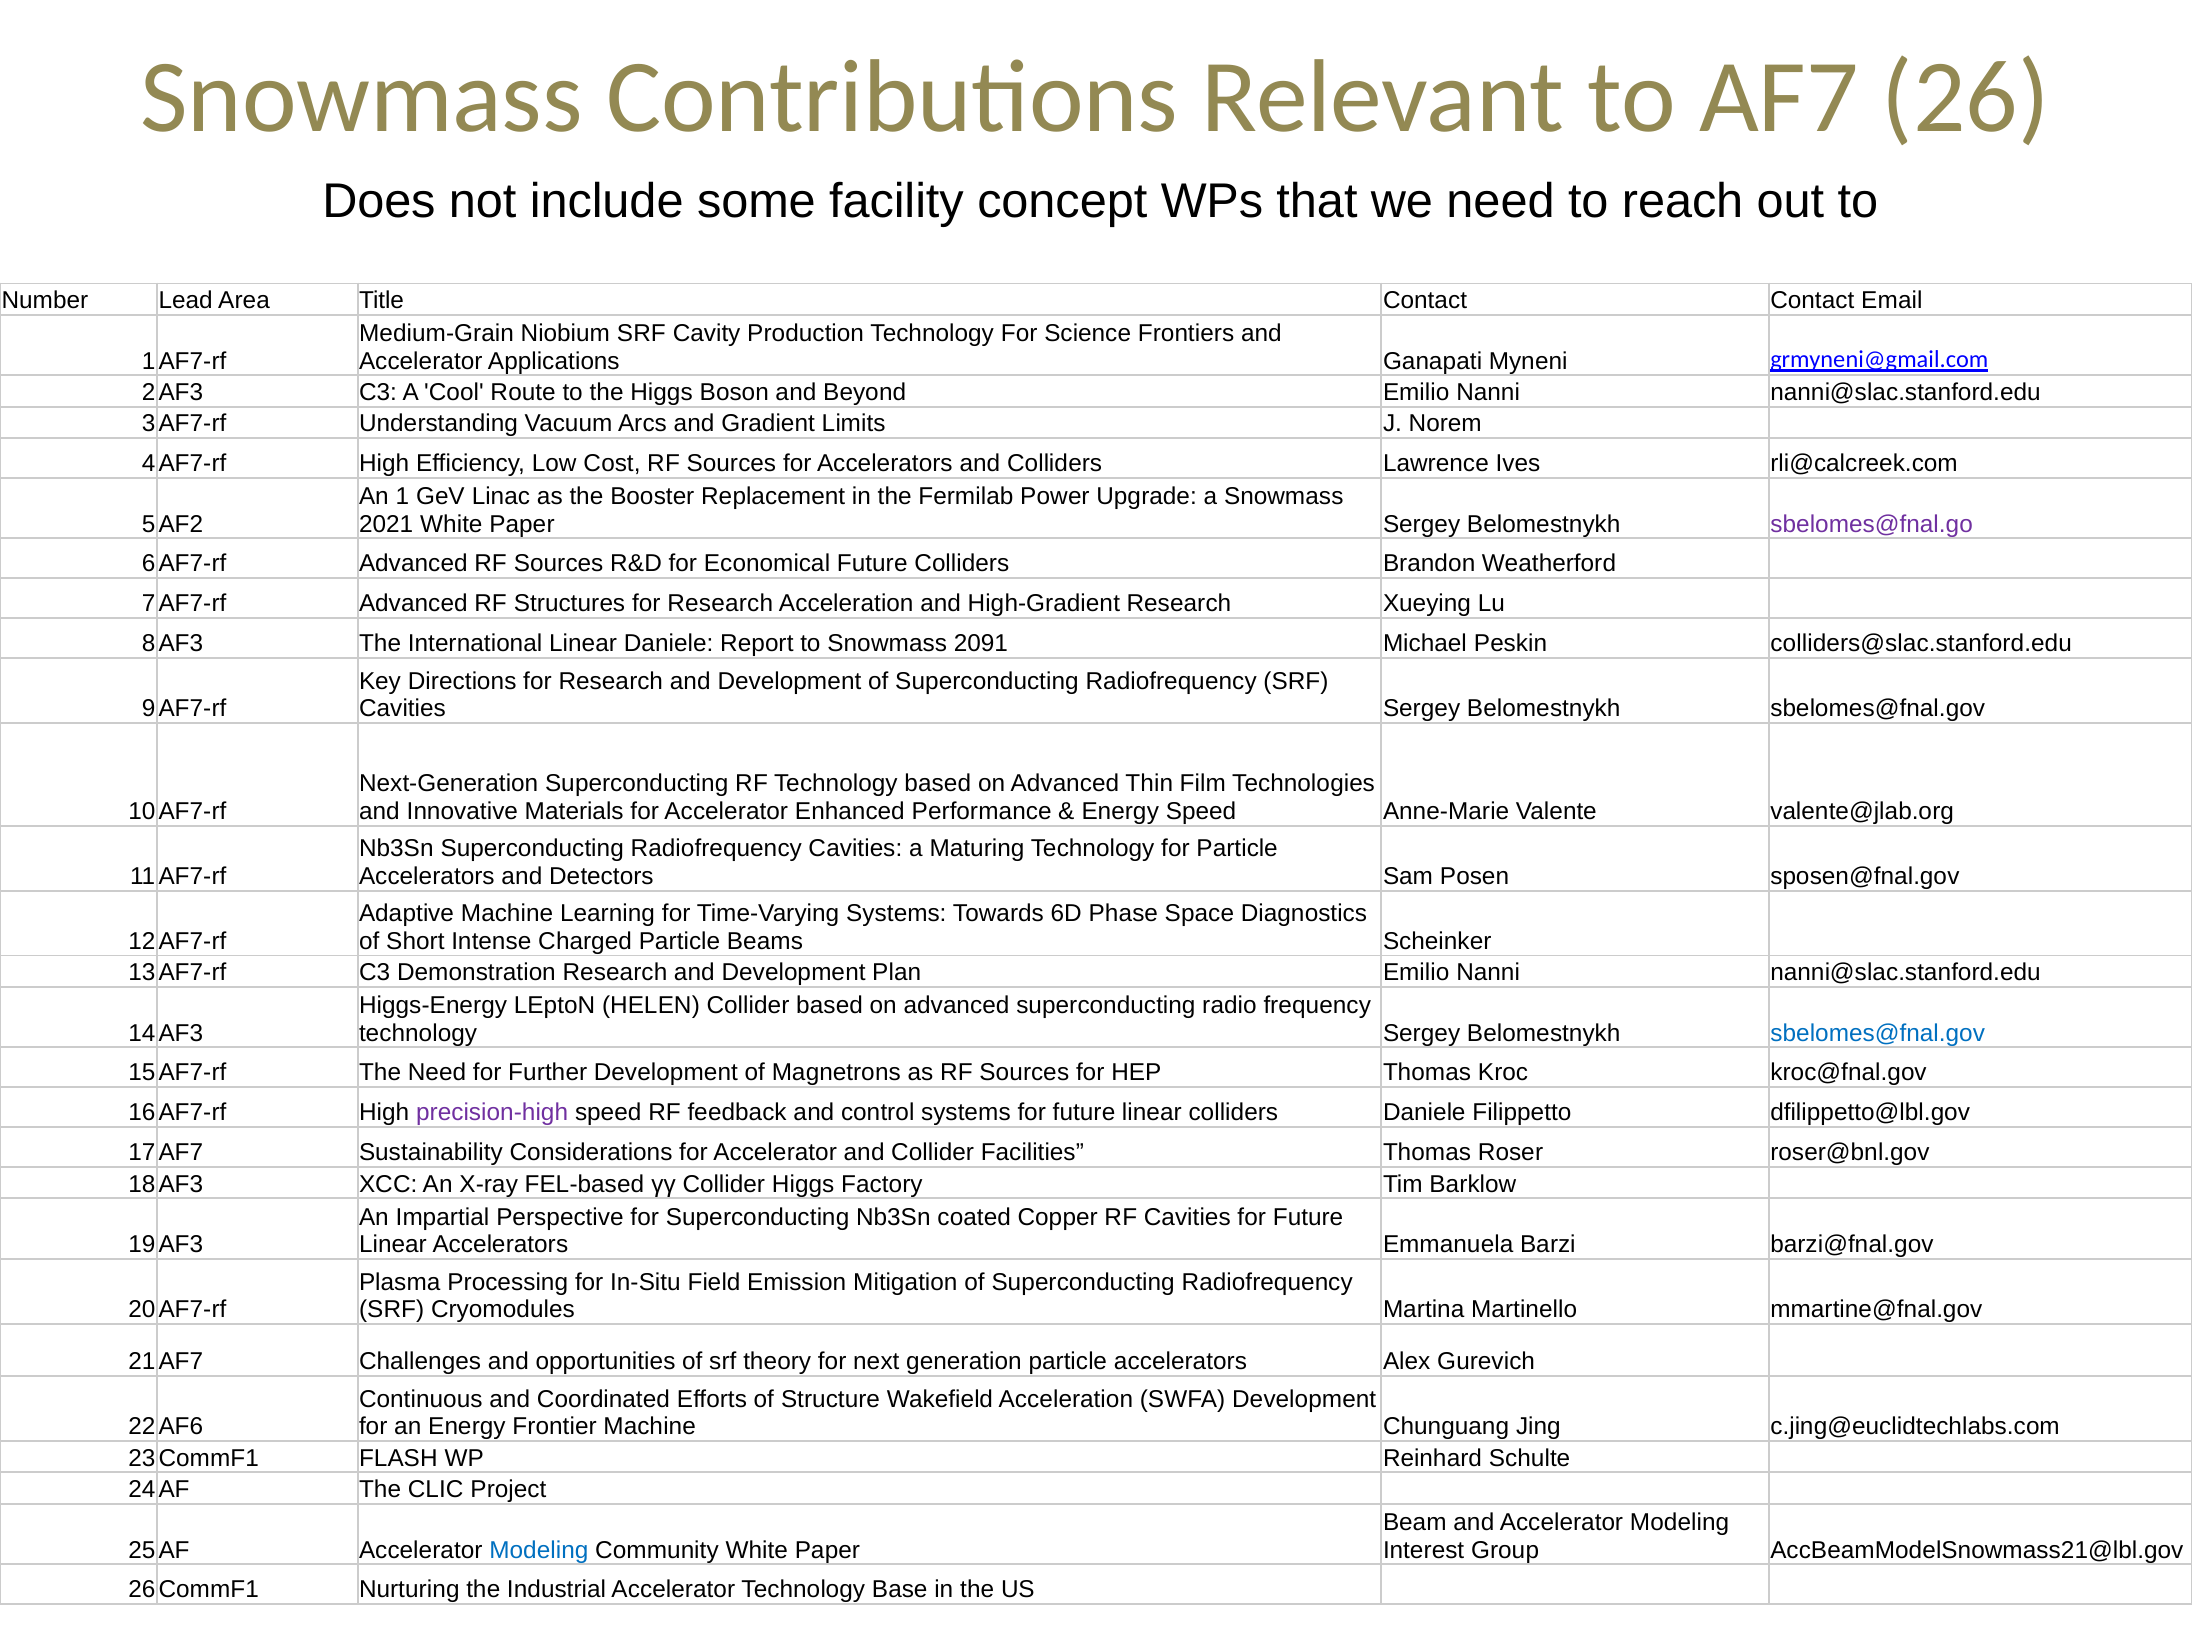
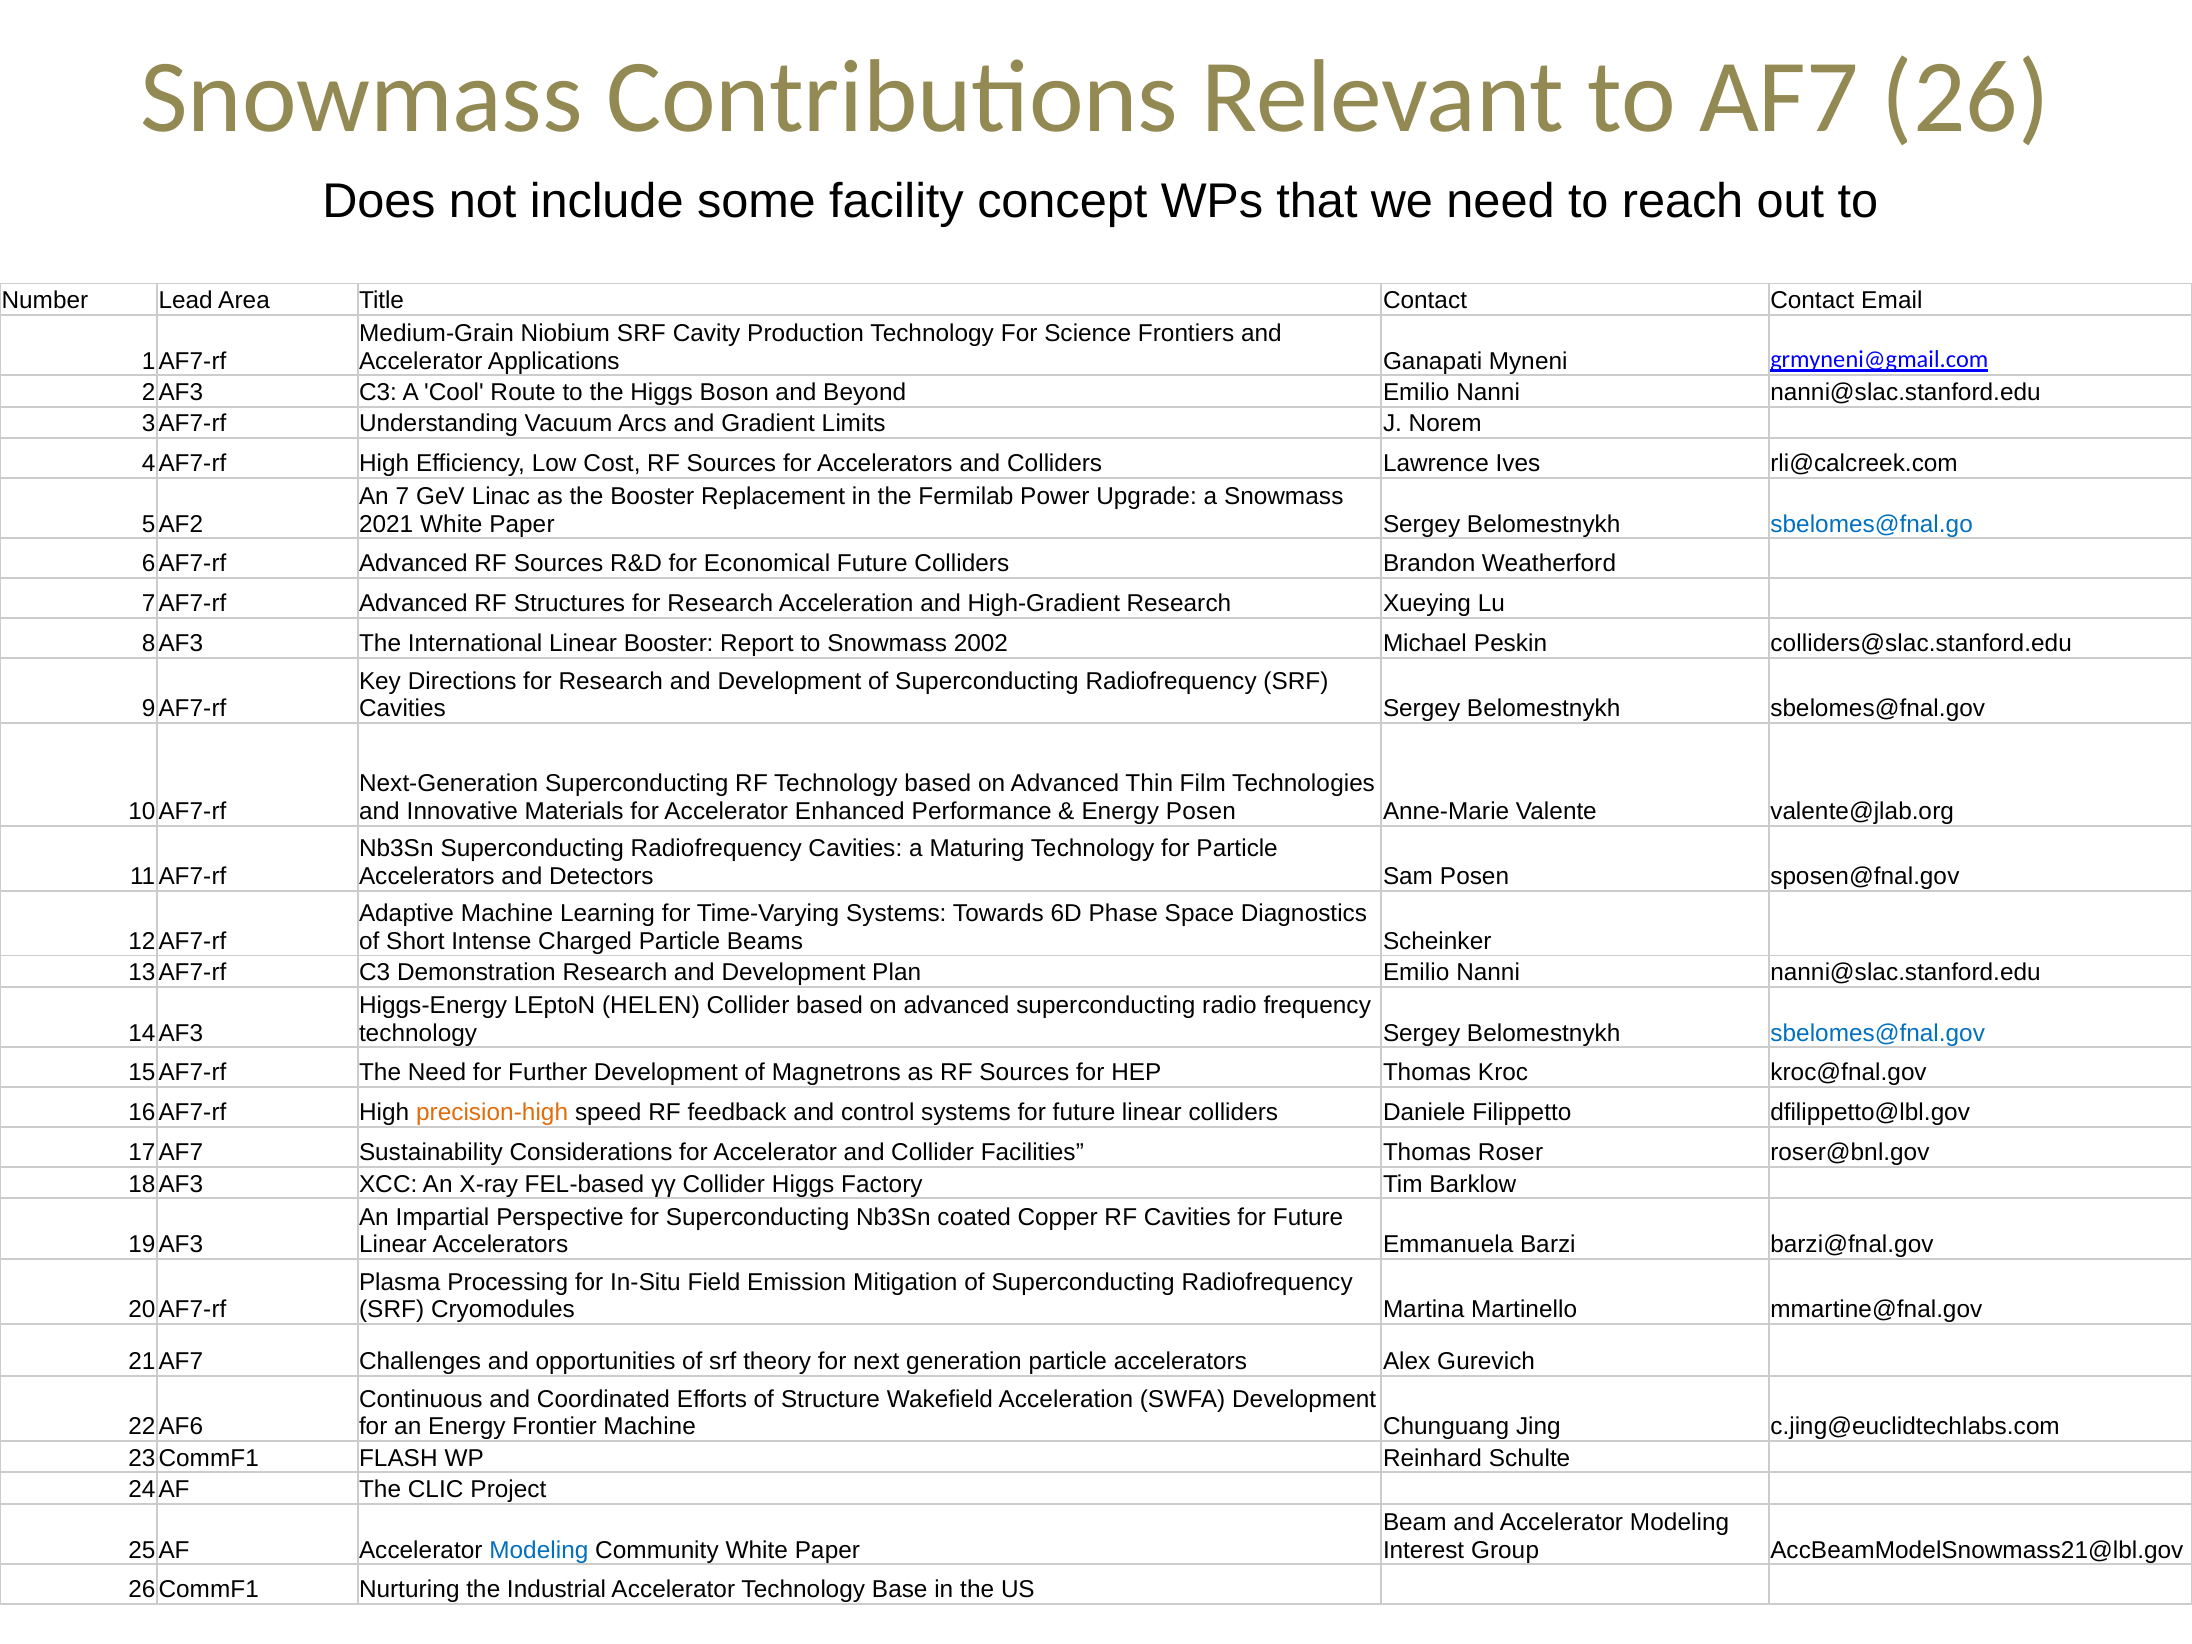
1: 1 -> 7
sbelomes@fnal.go colour: purple -> blue
Linear Daniele: Daniele -> Booster
2091: 2091 -> 2002
Energy Speed: Speed -> Posen
precision-high colour: purple -> orange
